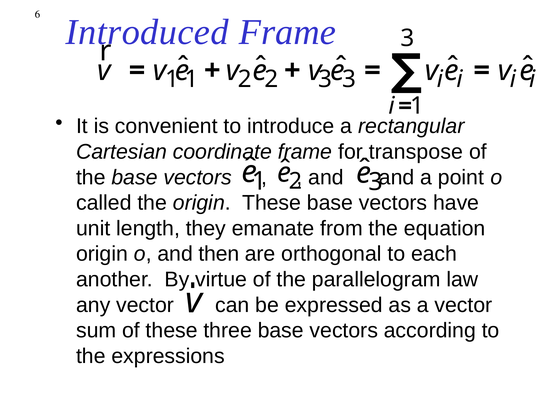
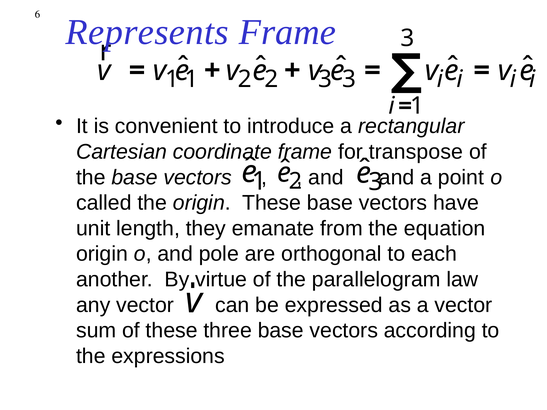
Introduced: Introduced -> Represents
then: then -> pole
